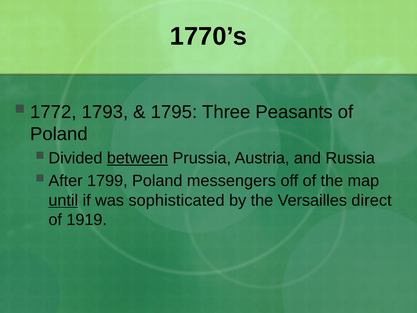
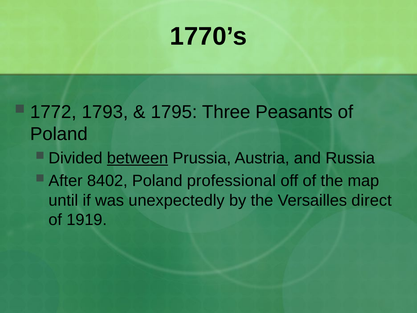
1799: 1799 -> 8402
messengers: messengers -> professional
until underline: present -> none
sophisticated: sophisticated -> unexpectedly
